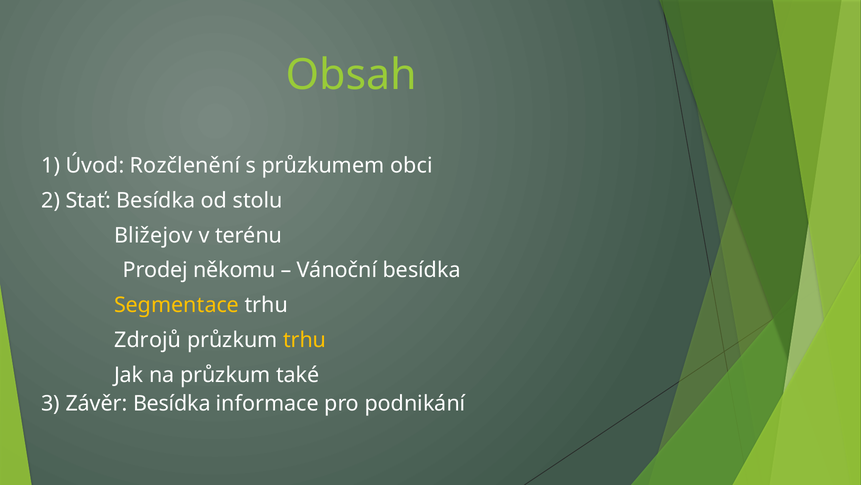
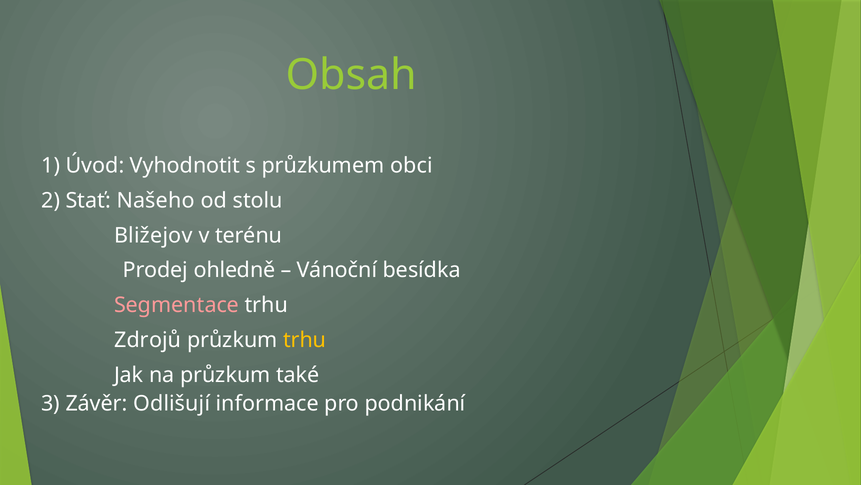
Rozčlenění: Rozčlenění -> Vyhodnotit
Stať Besídka: Besídka -> Našeho
někomu: někomu -> ohledně
Segmentace colour: yellow -> pink
Závěr Besídka: Besídka -> Odlišují
